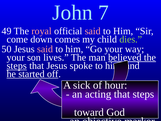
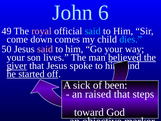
7: 7 -> 6
said at (93, 31) colour: pink -> light blue
dies colour: light green -> light blue
steps at (17, 66): steps -> giver
hour: hour -> been
acting: acting -> raised
